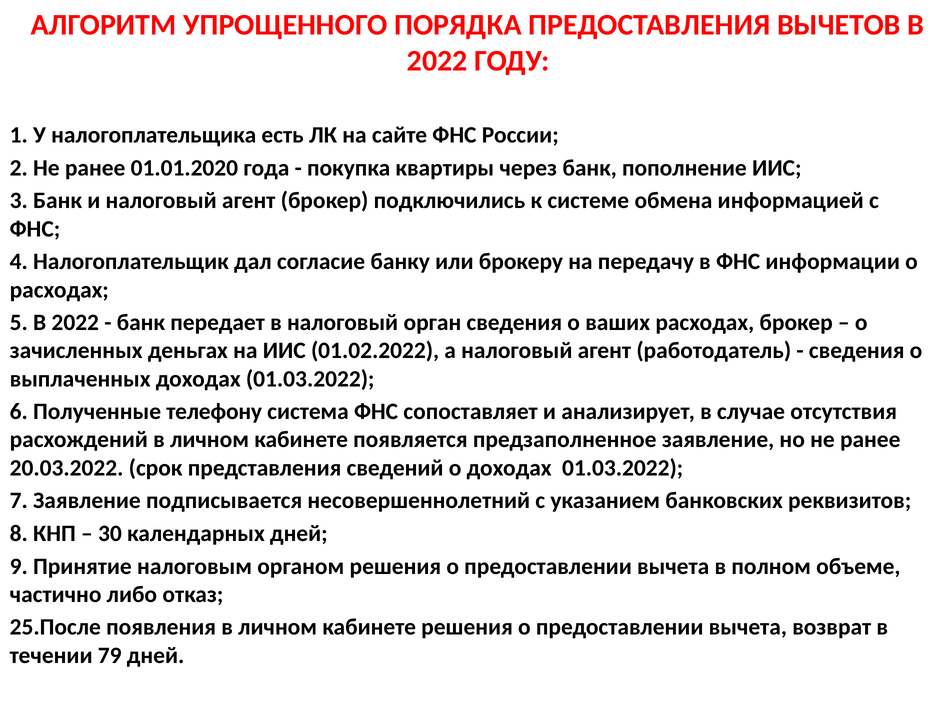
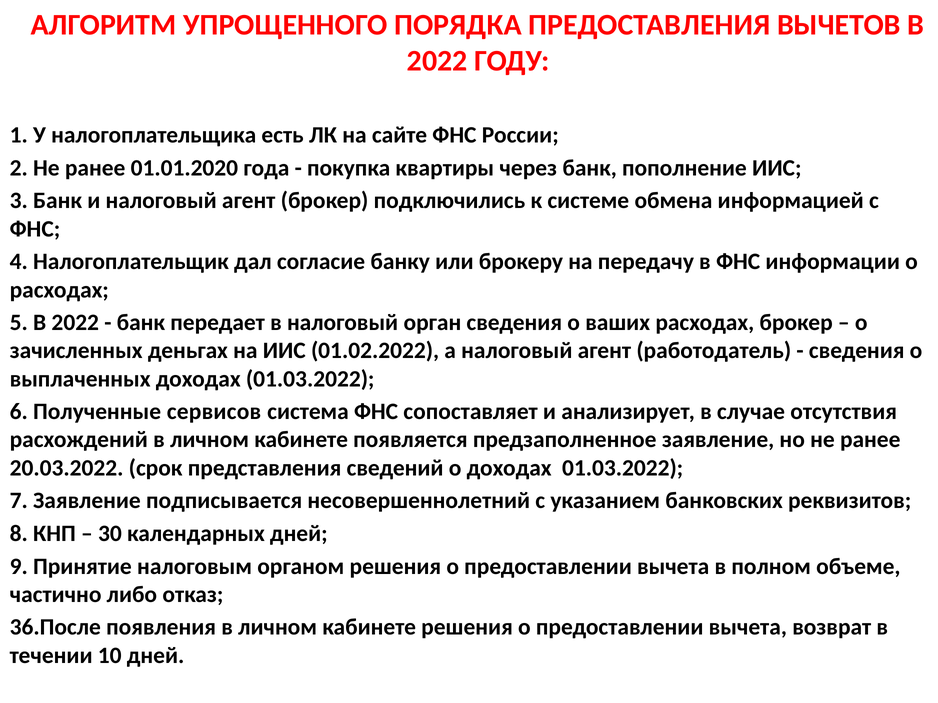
телефону: телефону -> сервисов
25.После: 25.После -> 36.После
79: 79 -> 10
